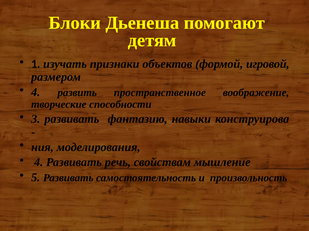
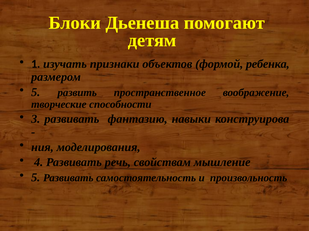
игровой: игровой -> ребенка
4 at (36, 92): 4 -> 5
